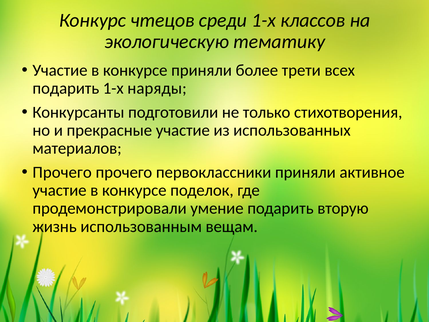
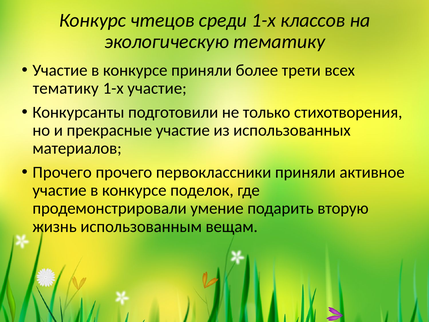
подарить at (66, 88): подарить -> тематику
1-х наряды: наряды -> участие
